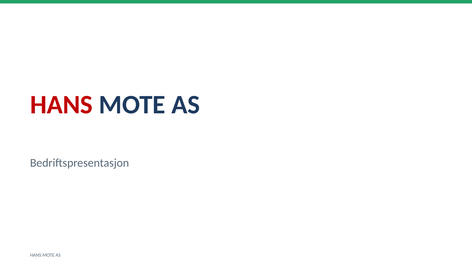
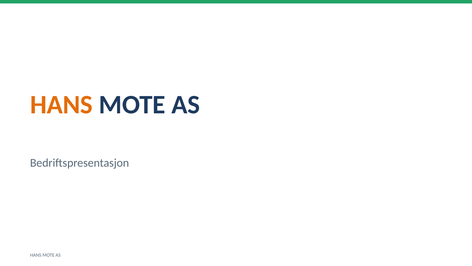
HANS at (61, 105) colour: red -> orange
